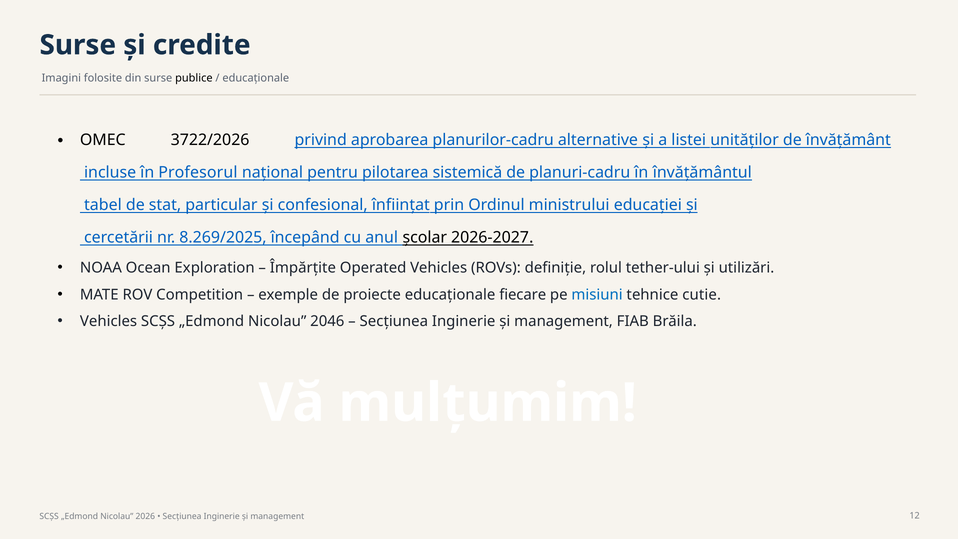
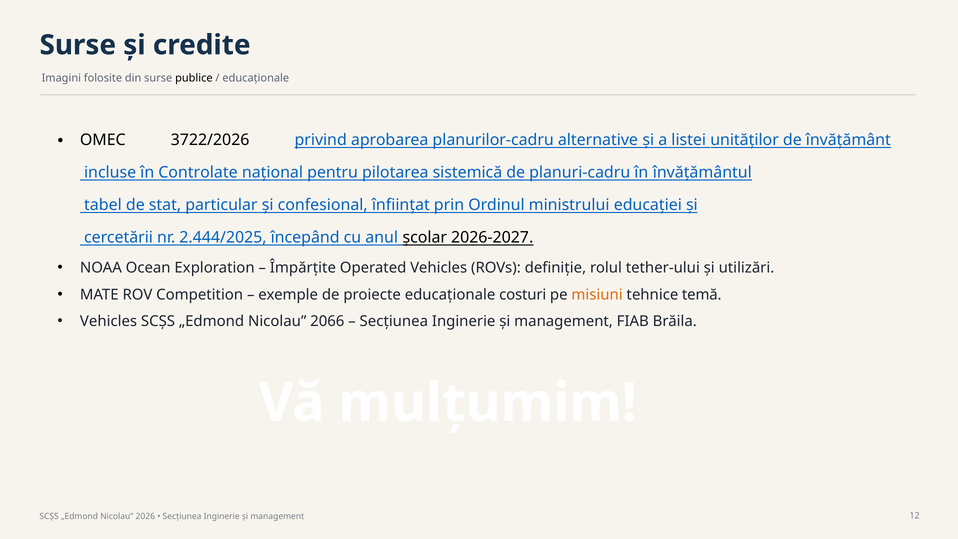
Profesorul: Profesorul -> Controlate
8.269/2025: 8.269/2025 -> 2.444/2025
fiecare: fiecare -> costuri
misiuni colour: blue -> orange
cutie: cutie -> temă
2046: 2046 -> 2066
